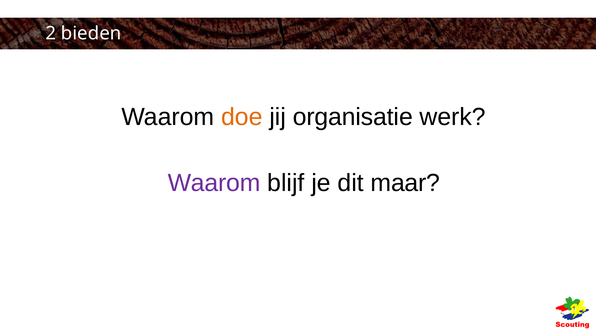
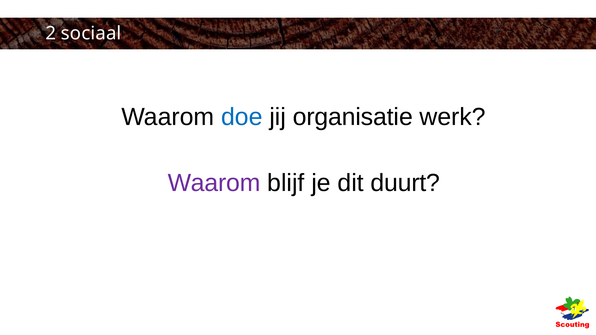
bieden: bieden -> sociaal
doe colour: orange -> blue
maar: maar -> duurt
